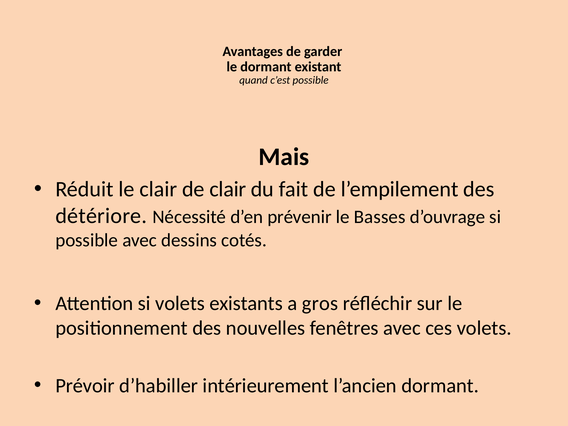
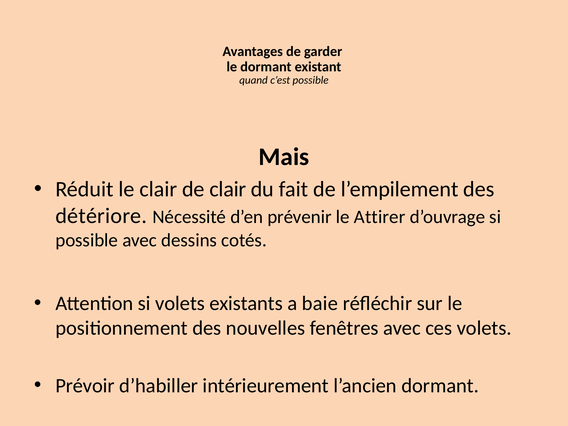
Basses: Basses -> Attirer
gros: gros -> baie
